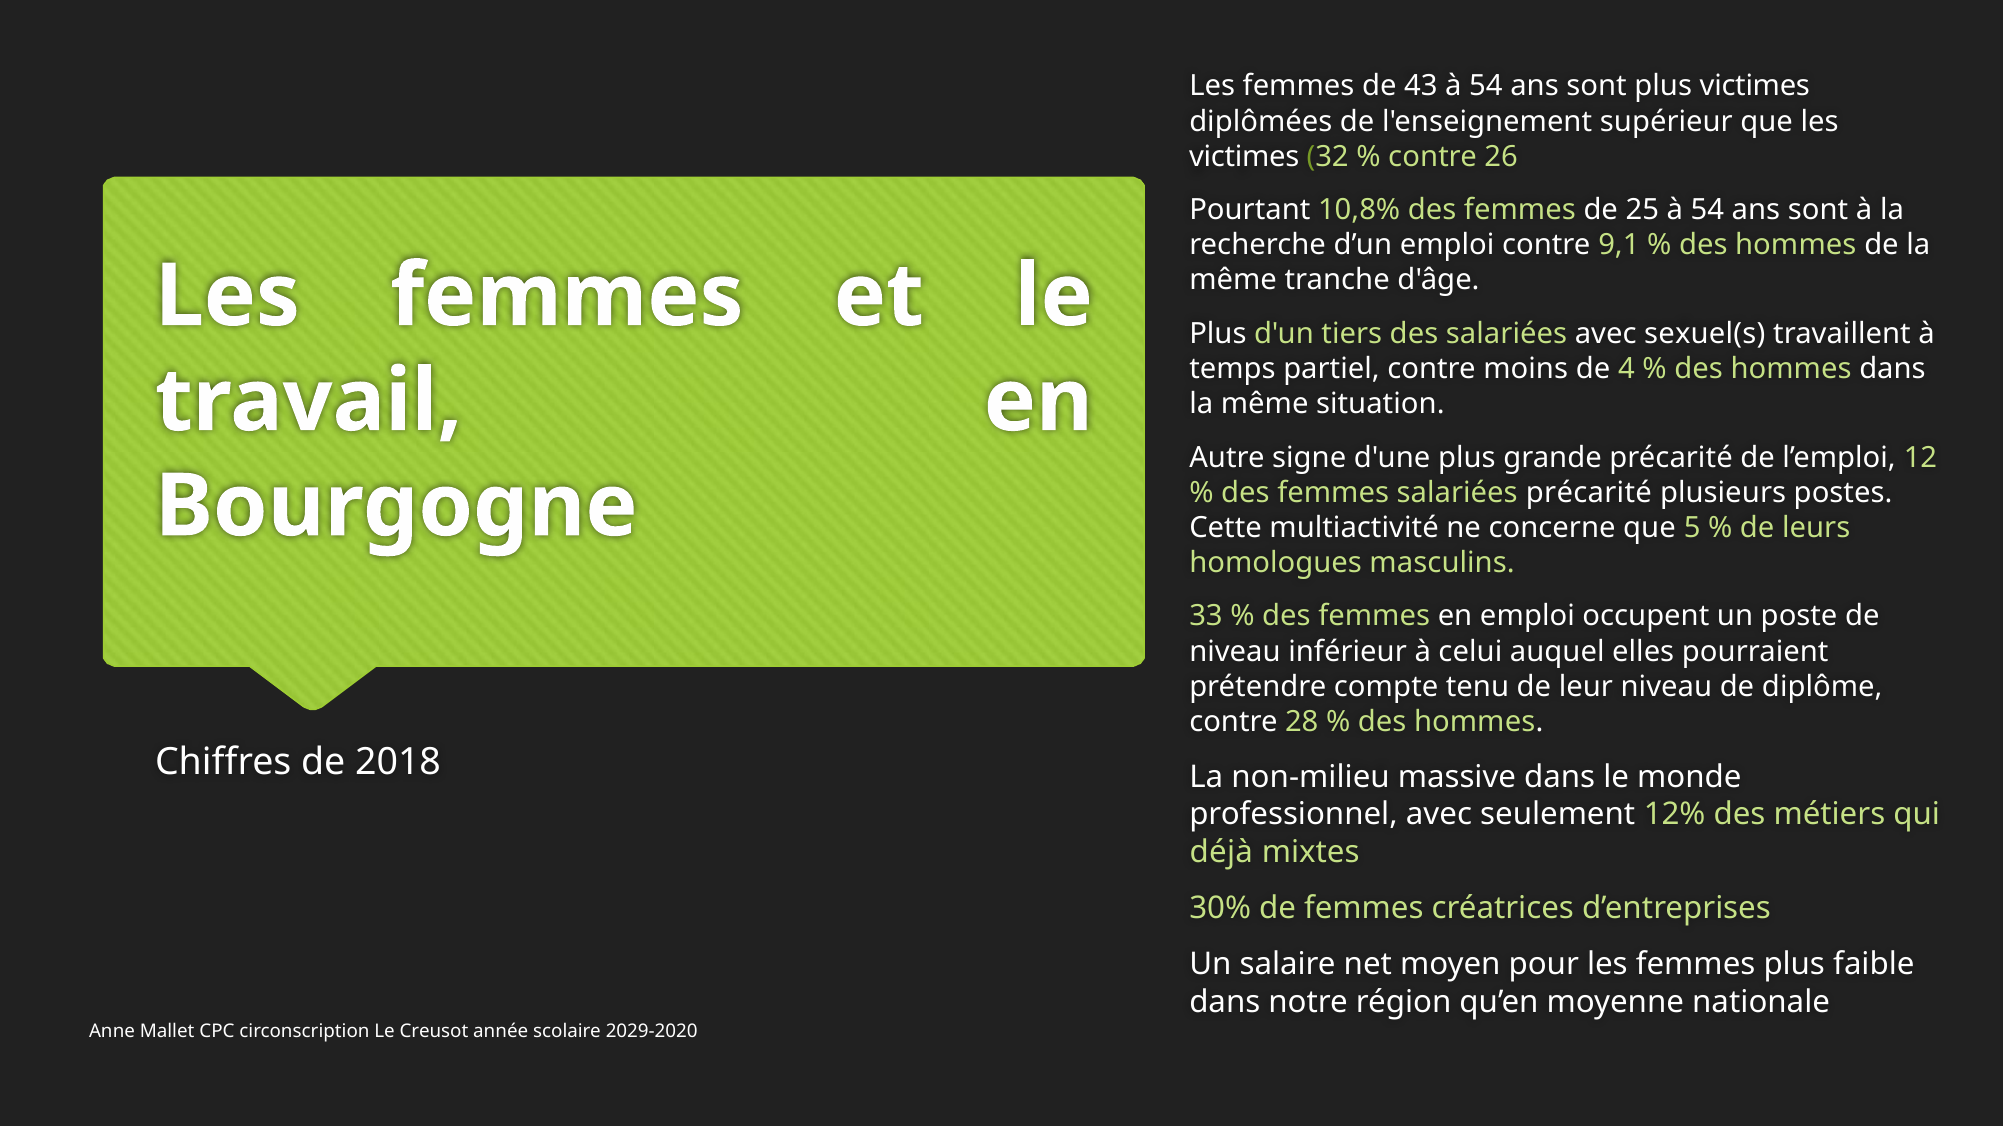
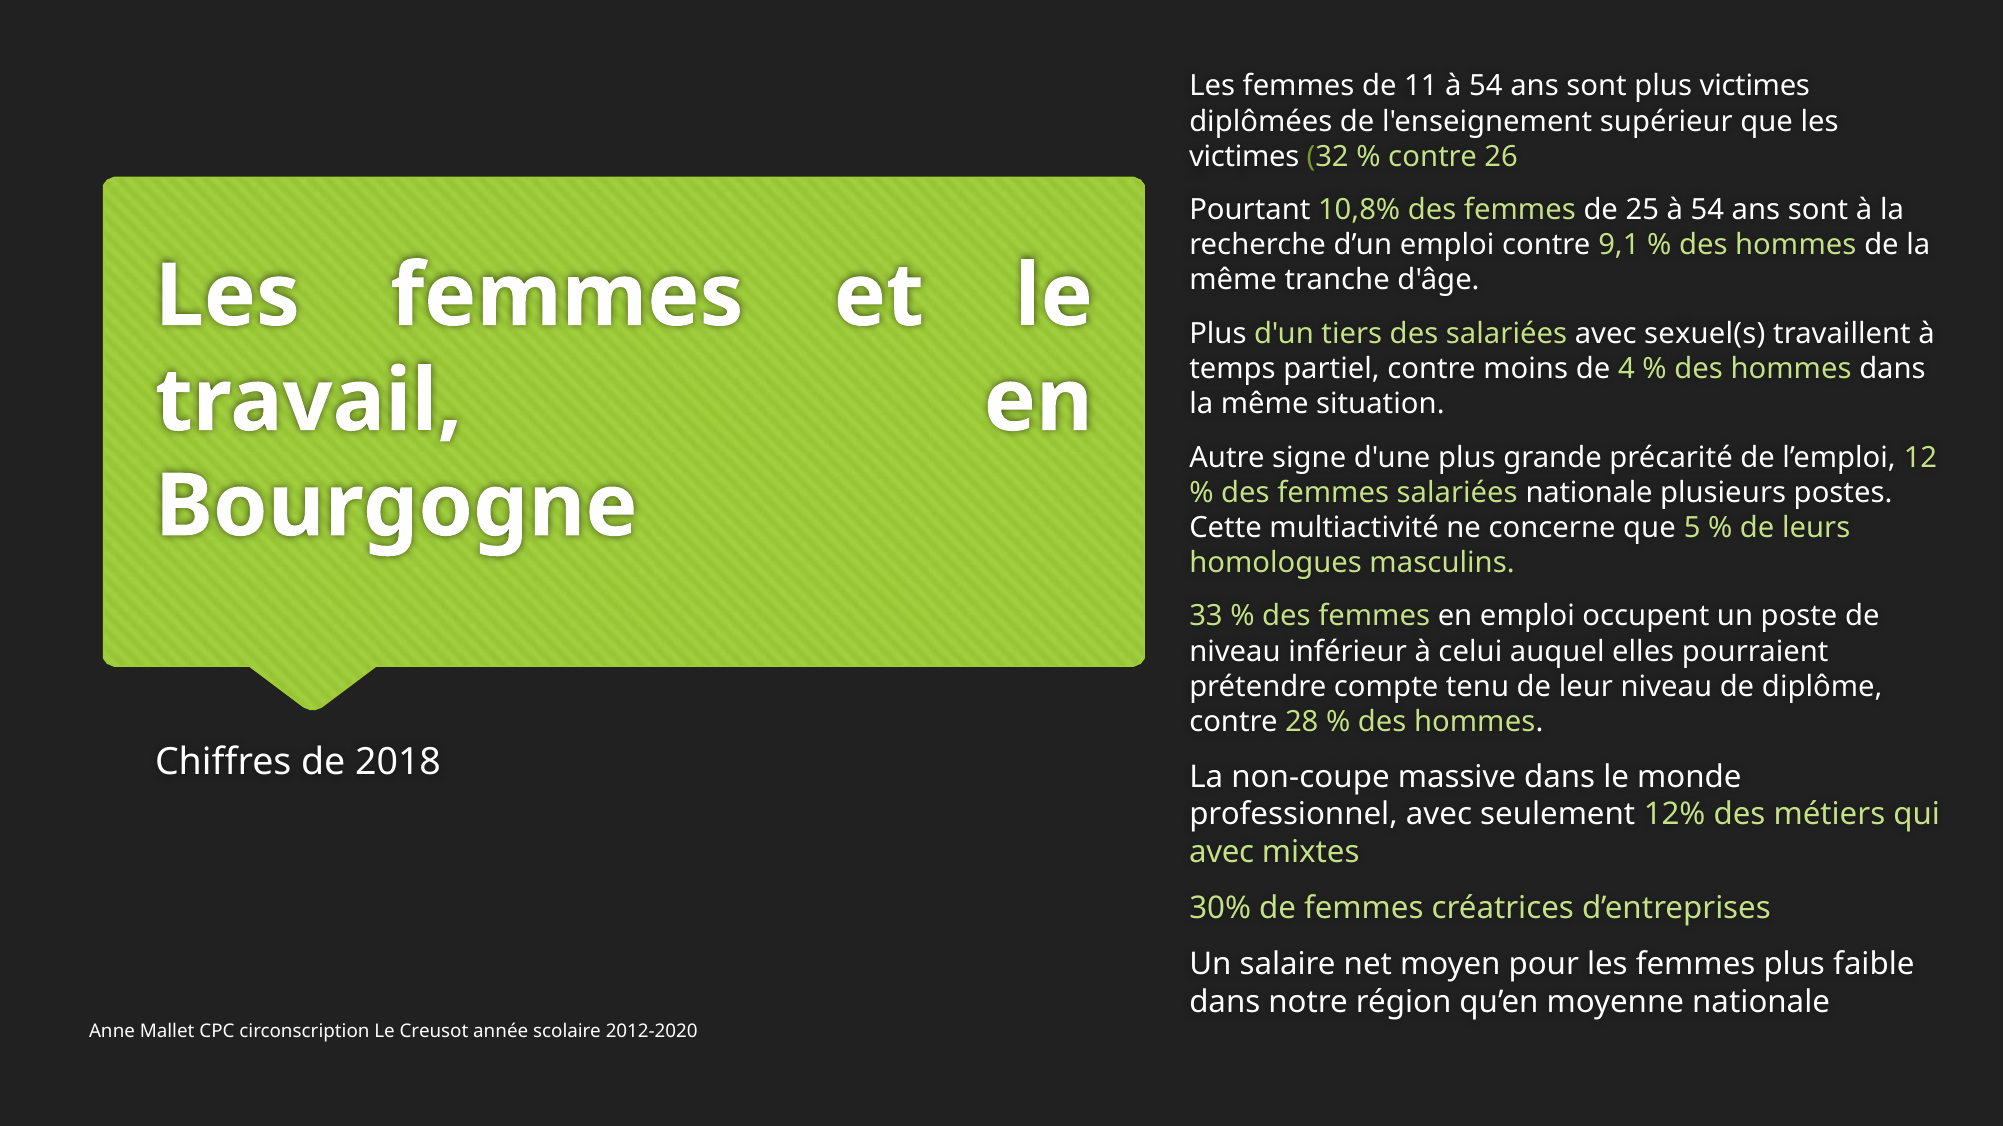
43: 43 -> 11
salariées précarité: précarité -> nationale
non-milieu: non-milieu -> non-coupe
déjà at (1221, 852): déjà -> avec
2029-2020: 2029-2020 -> 2012-2020
